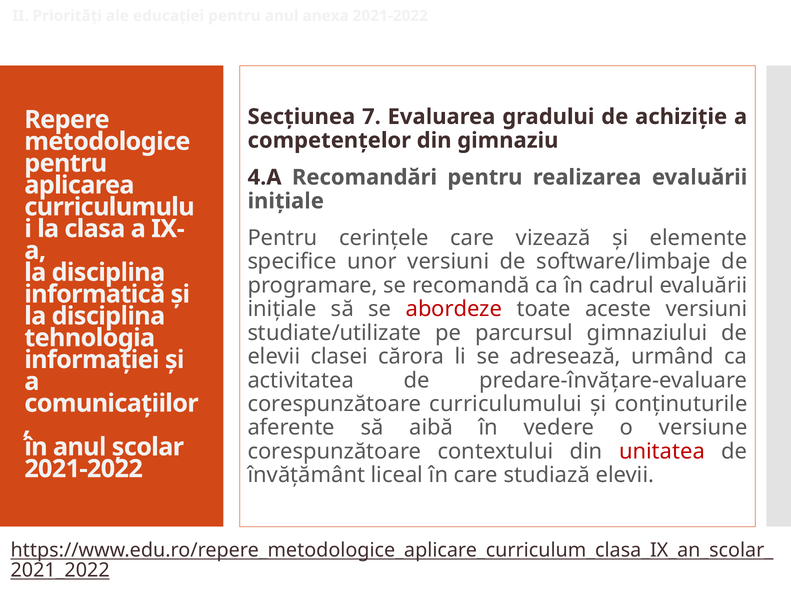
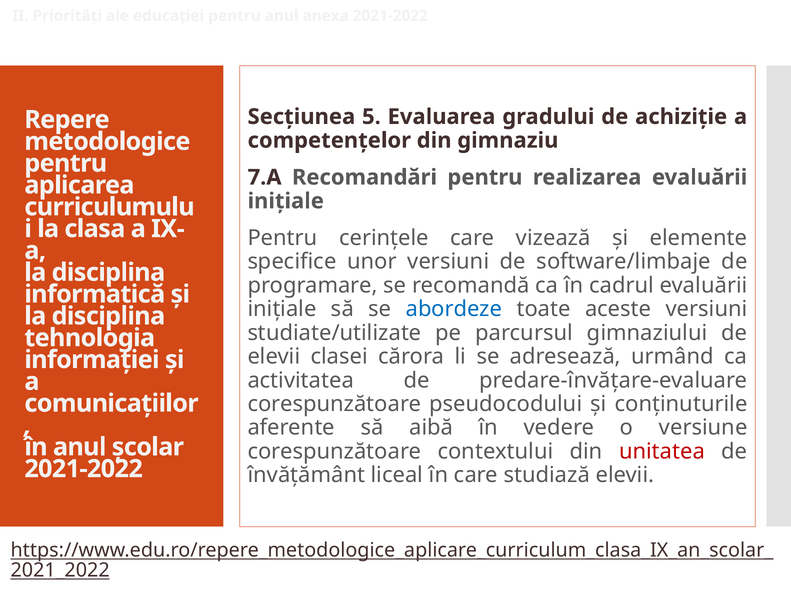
7: 7 -> 5
4.A: 4.A -> 7.A
abordeze colour: red -> blue
curriculumului: curriculumului -> pseudocodului
